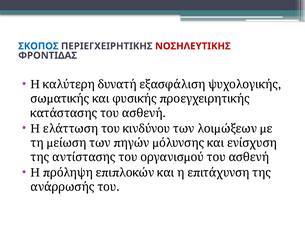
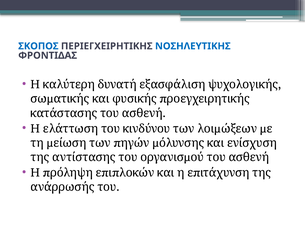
ΝΟΣΗΛΕΥΤΙΚΗΣ colour: red -> blue
